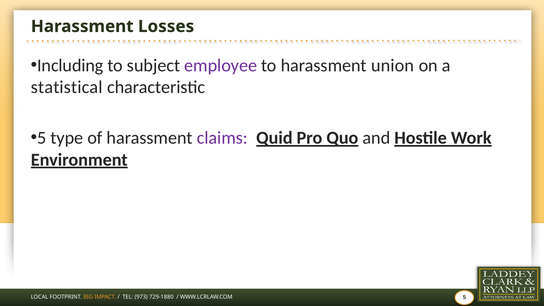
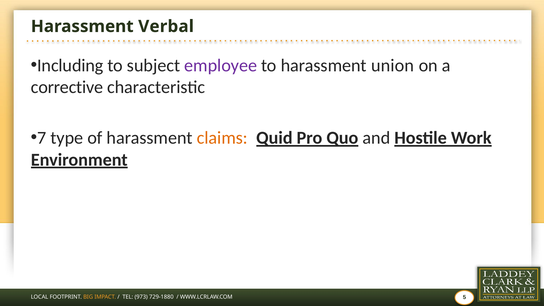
Losses: Losses -> Verbal
statistical: statistical -> corrective
5 at (42, 138): 5 -> 7
claims colour: purple -> orange
